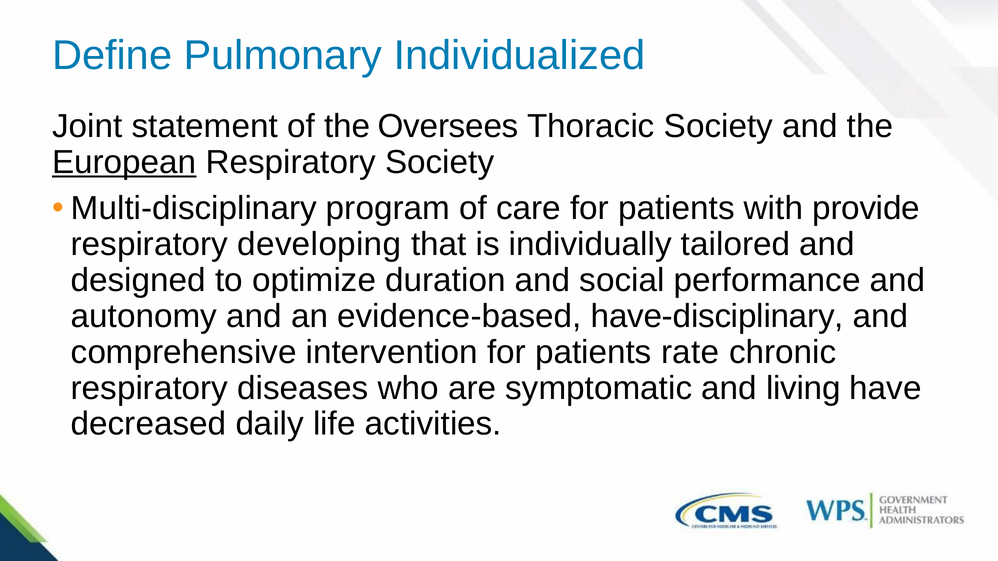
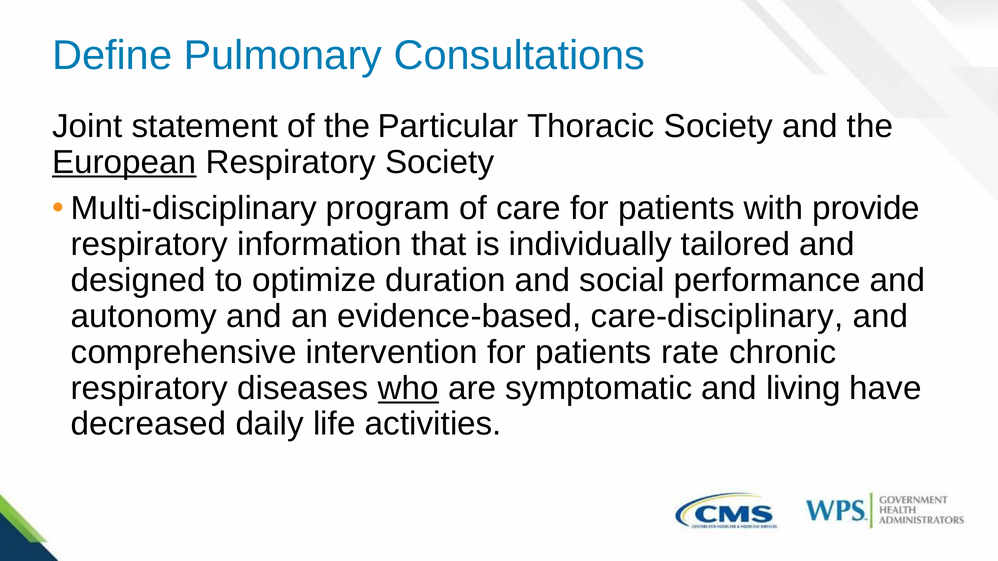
Individualized: Individualized -> Consultations
Oversees: Oversees -> Particular
developing: developing -> information
have-disciplinary: have-disciplinary -> care-disciplinary
who underline: none -> present
